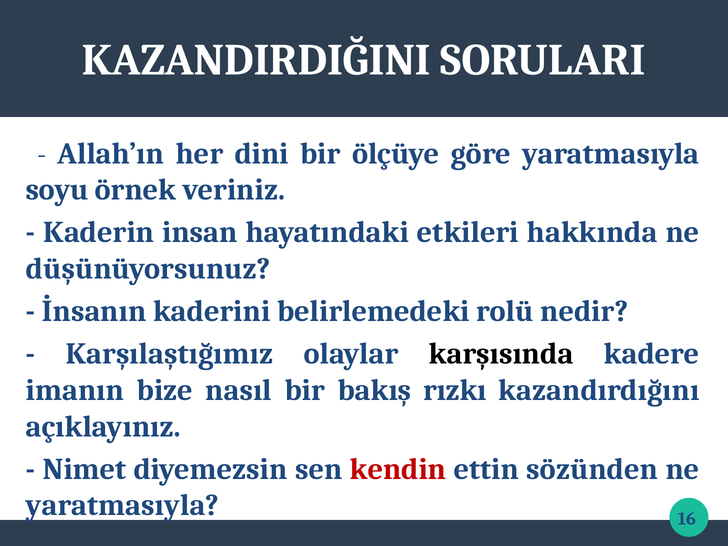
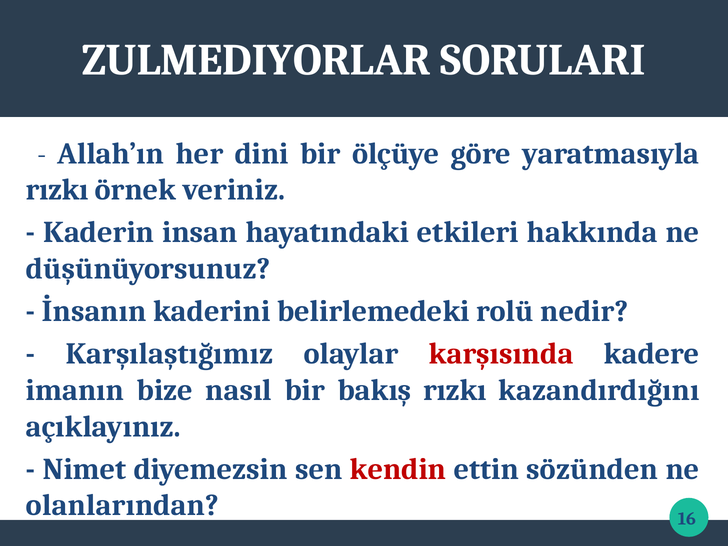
KAZANDIRDIĞINI: KAZANDIRDIĞINI -> ZULMEDIYORLAR
soyu at (57, 190): soyu -> rızkı
karşısında colour: black -> red
yaratmasıyla at (123, 505): yaratmasıyla -> olanlarından
